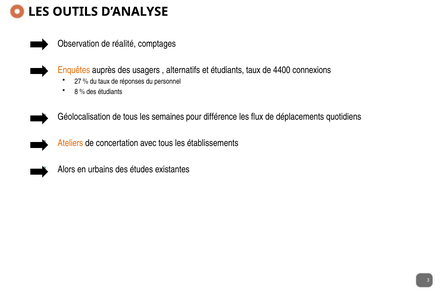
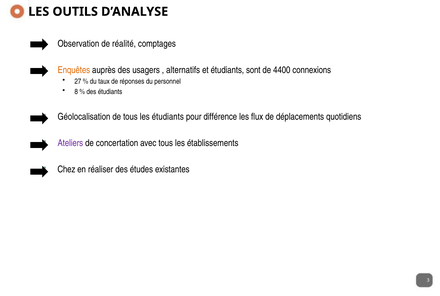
étudiants taux: taux -> sont
les semaines: semaines -> étudiants
Ateliers colour: orange -> purple
Alors: Alors -> Chez
urbains: urbains -> réaliser
